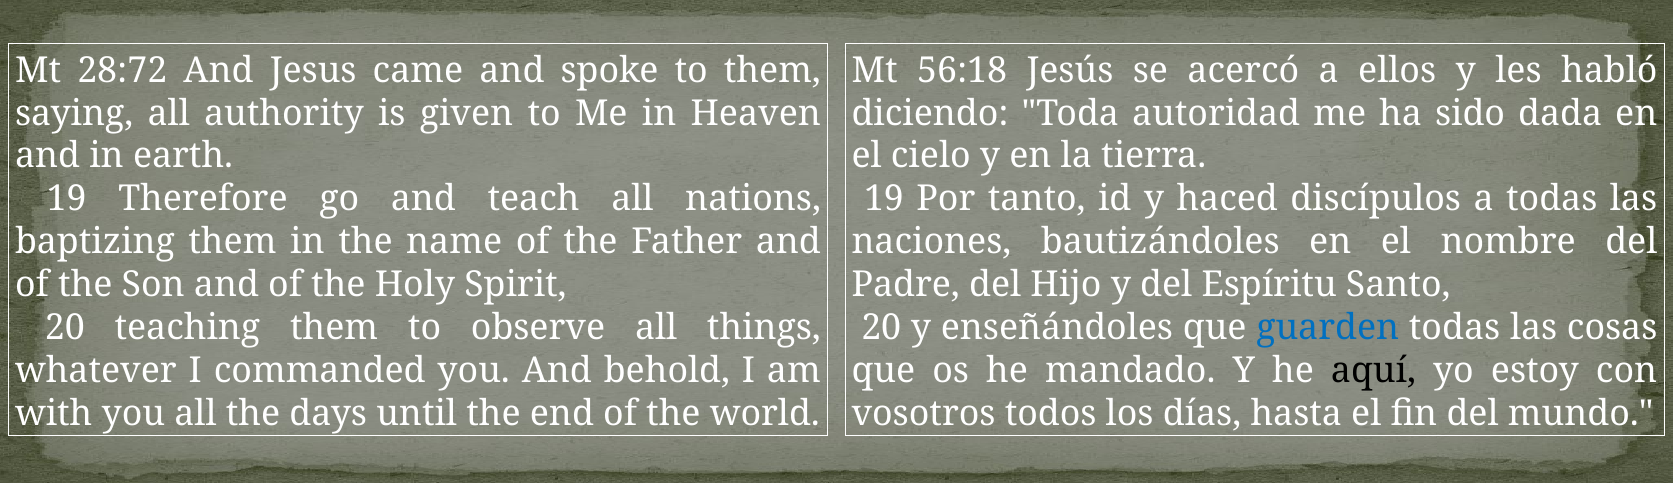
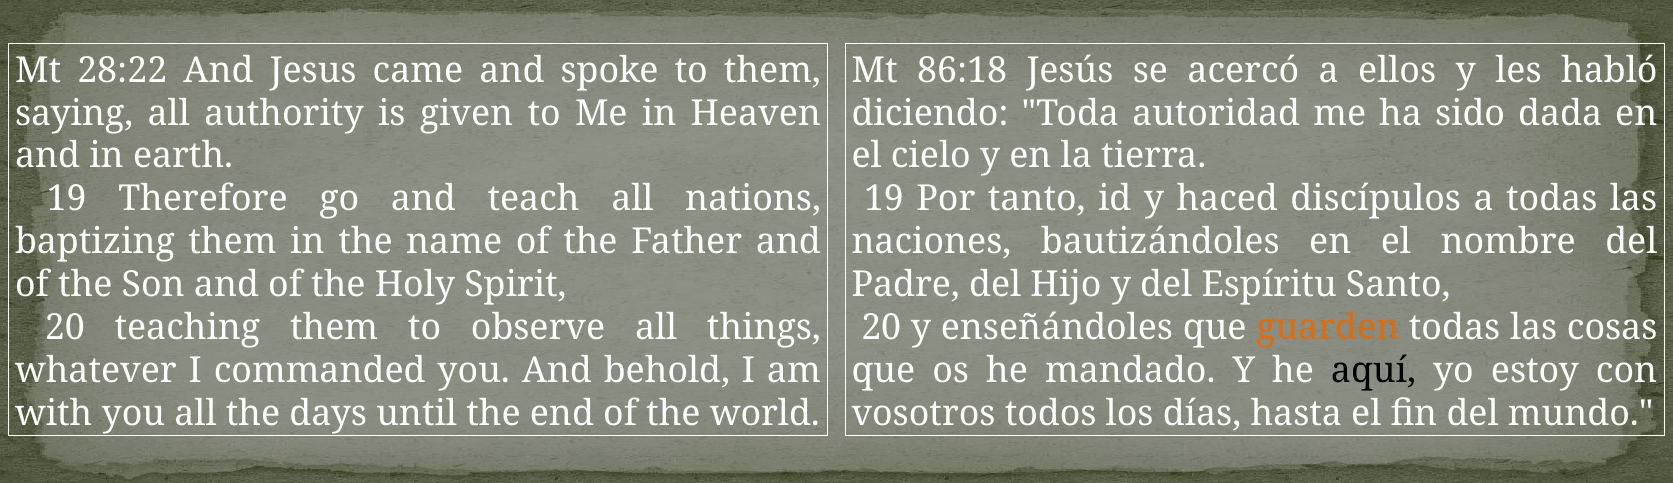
28:72: 28:72 -> 28:22
56:18: 56:18 -> 86:18
guarden colour: blue -> orange
